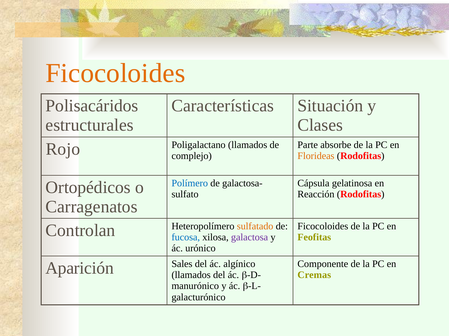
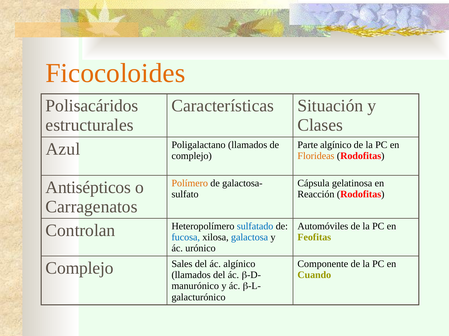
Parte absorbe: absorbe -> algínico
Rojo: Rojo -> Azul
Polímero colour: blue -> orange
Ortopédicos: Ortopédicos -> Antisépticos
Ficocoloides at (323, 227): Ficocoloides -> Automóviles
sulfatado colour: orange -> blue
galactosa colour: purple -> blue
Aparición at (80, 269): Aparición -> Complejo
Cremas: Cremas -> Cuando
